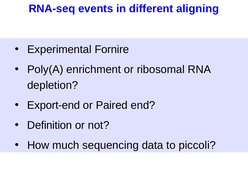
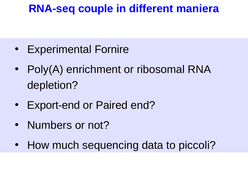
events: events -> couple
aligning: aligning -> maniera
Definition: Definition -> Numbers
